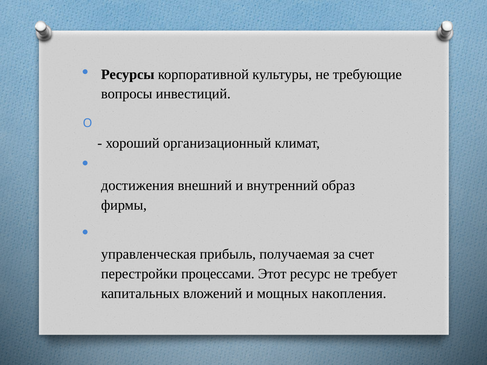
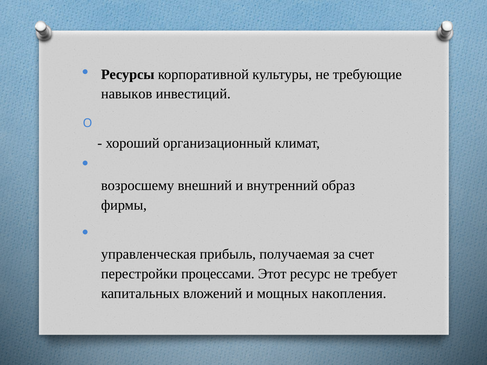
вопросы: вопросы -> навыков
достижения: достижения -> возросшему
